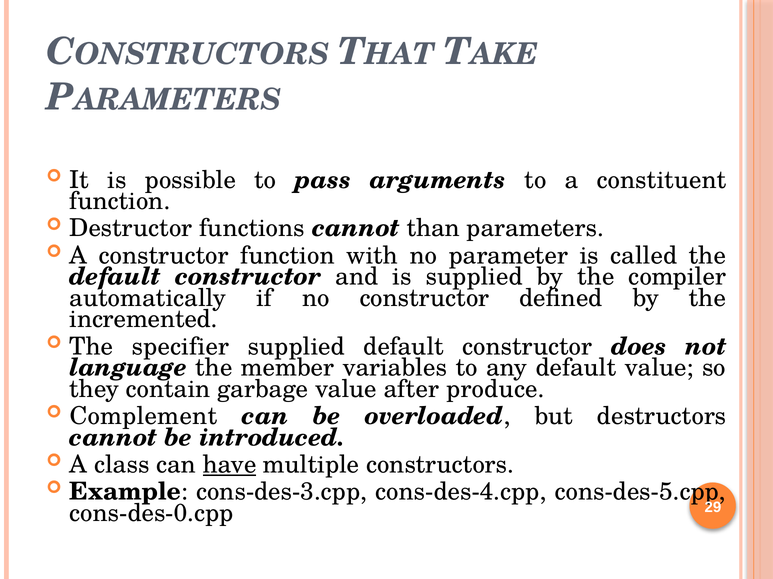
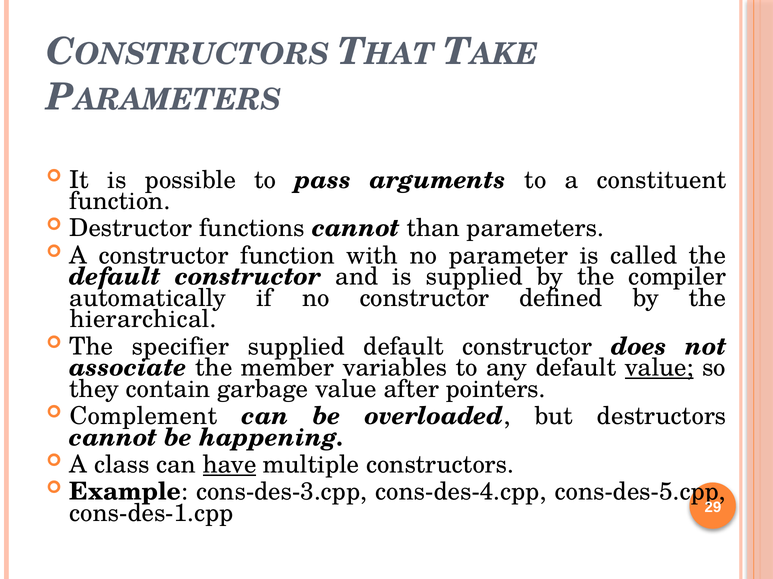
incremented: incremented -> hierarchical
language: language -> associate
value at (659, 368) underline: none -> present
produce: produce -> pointers
introduced: introduced -> happening
cons-des-0.cpp: cons-des-0.cpp -> cons-des-1.cpp
